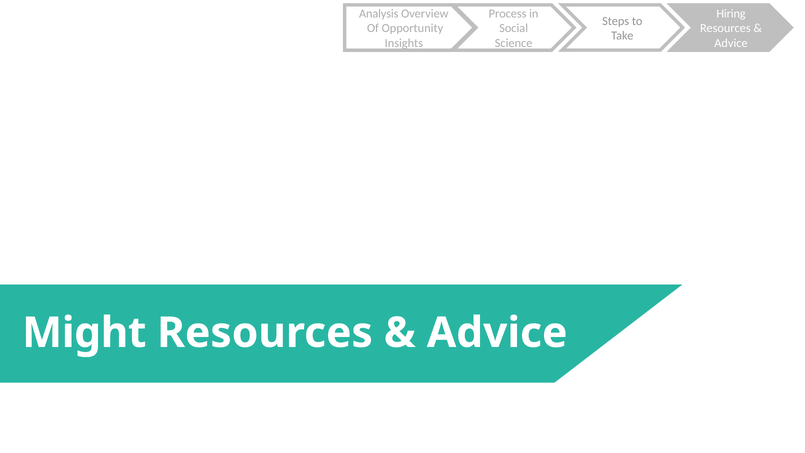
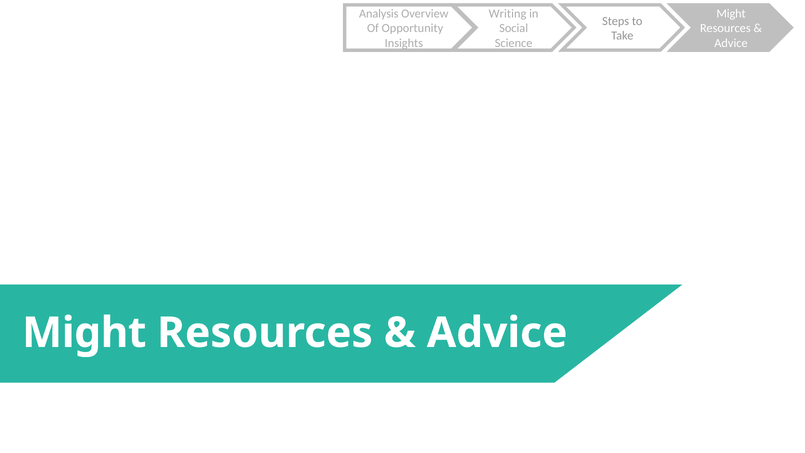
Process: Process -> Writing
Hiring at (731, 14): Hiring -> Might
